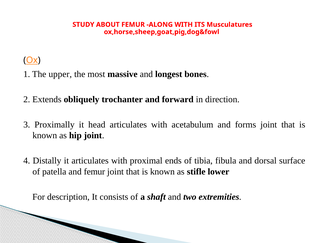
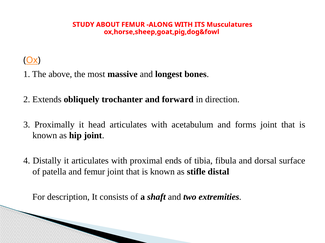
upper: upper -> above
lower: lower -> distal
